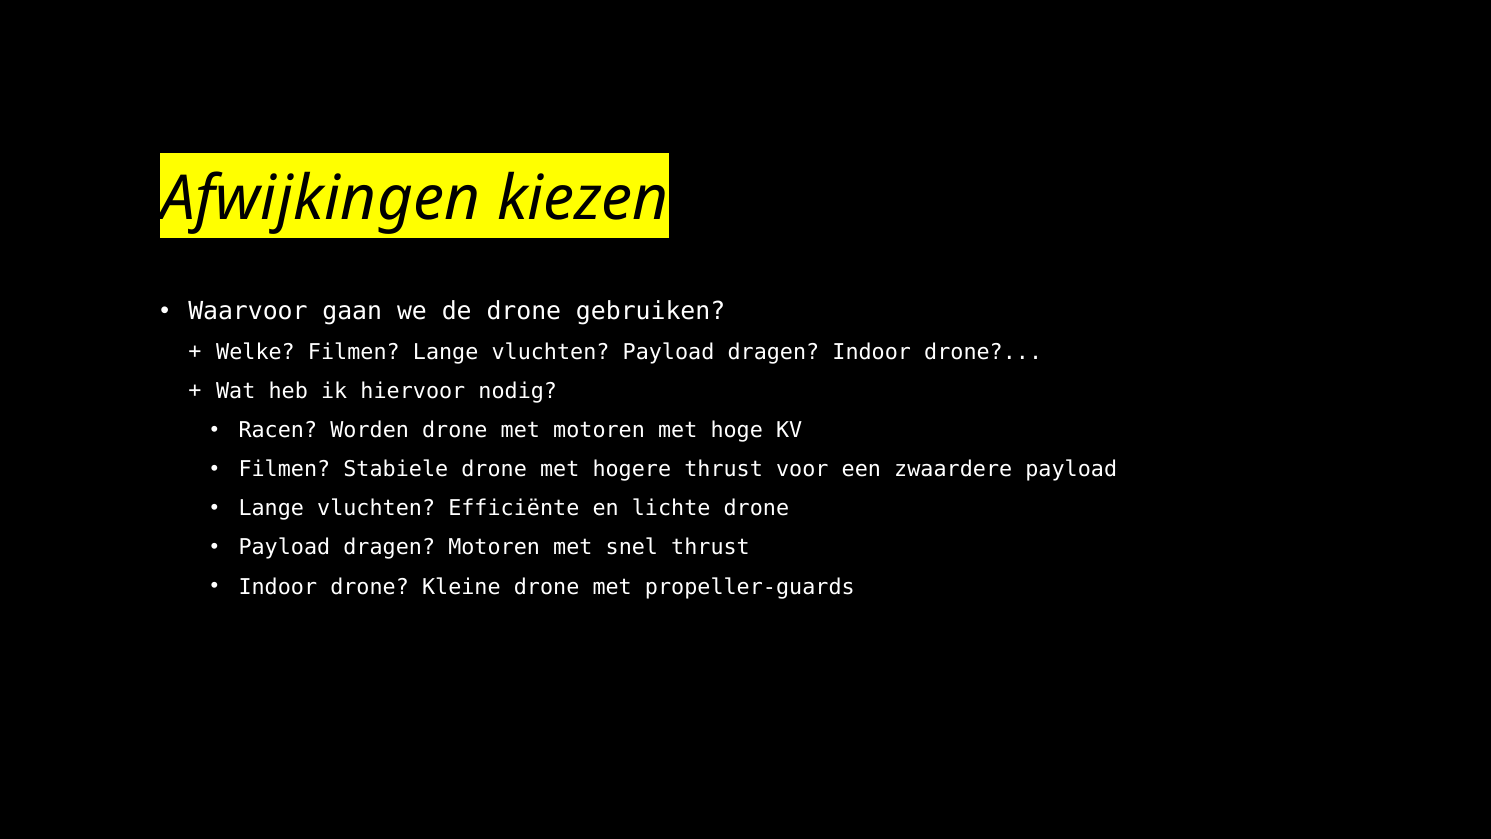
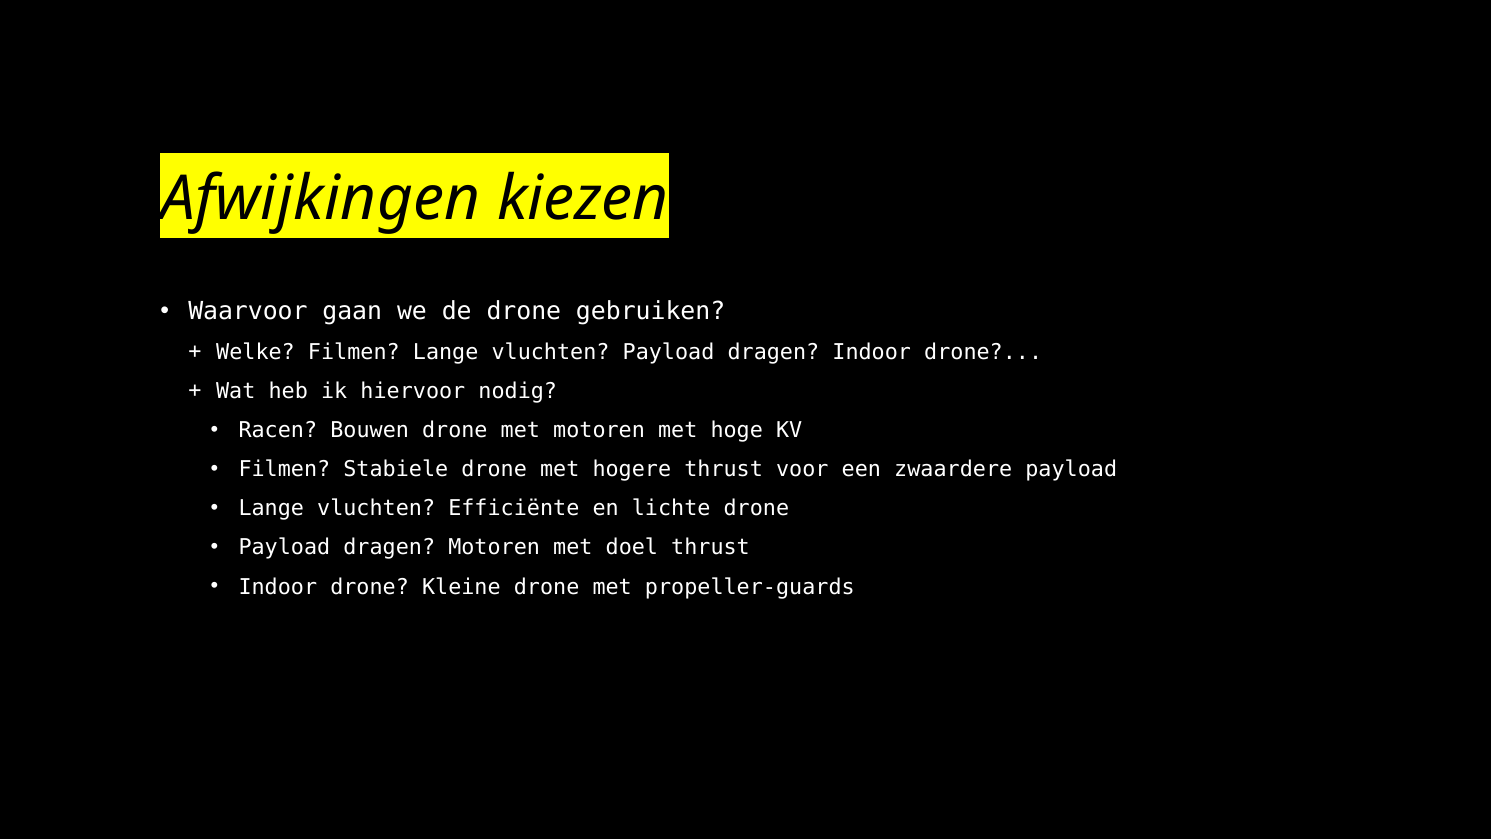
Worden: Worden -> Bouwen
snel: snel -> doel
